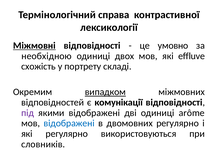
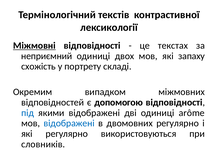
справа: справа -> текстів
умовно: умовно -> текстах
необхідною: необхідною -> неприємний
effluve: effluve -> запаху
випадком underline: present -> none
комунікації: комунікації -> допомогою
під colour: purple -> blue
